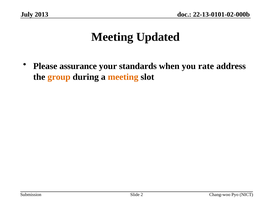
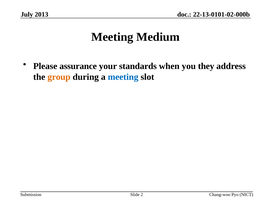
Updated: Updated -> Medium
rate: rate -> they
meeting at (123, 77) colour: orange -> blue
